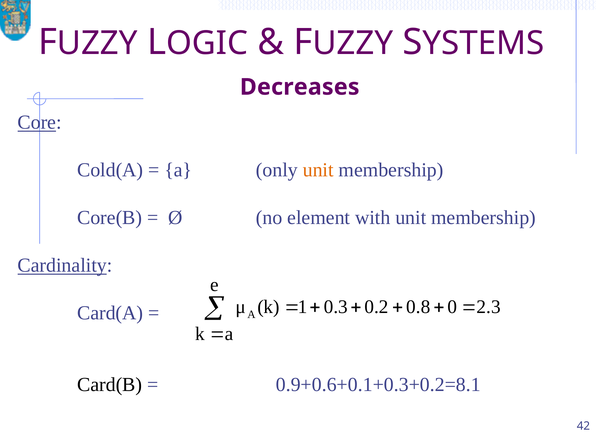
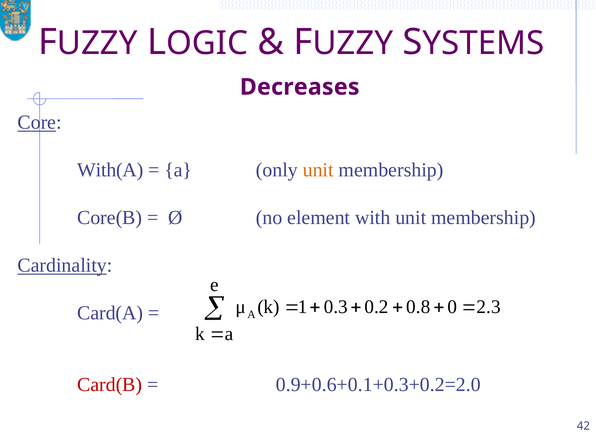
Cold(A: Cold(A -> With(A
Card(B colour: black -> red
0.9+0.6+0.1+0.3+0.2=8.1: 0.9+0.6+0.1+0.3+0.2=8.1 -> 0.9+0.6+0.1+0.3+0.2=2.0
